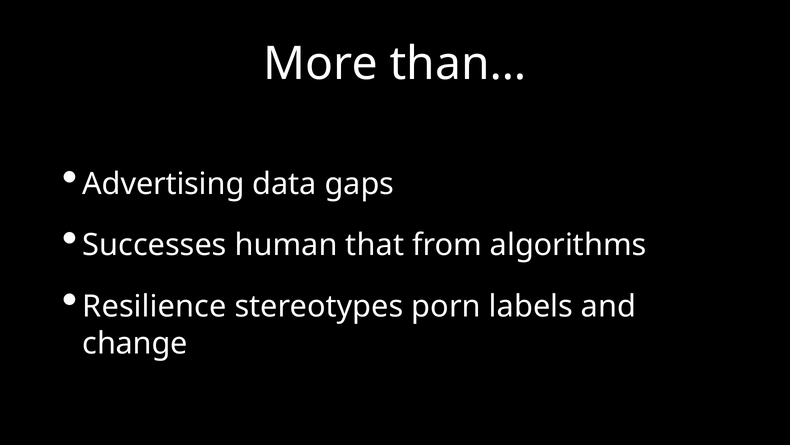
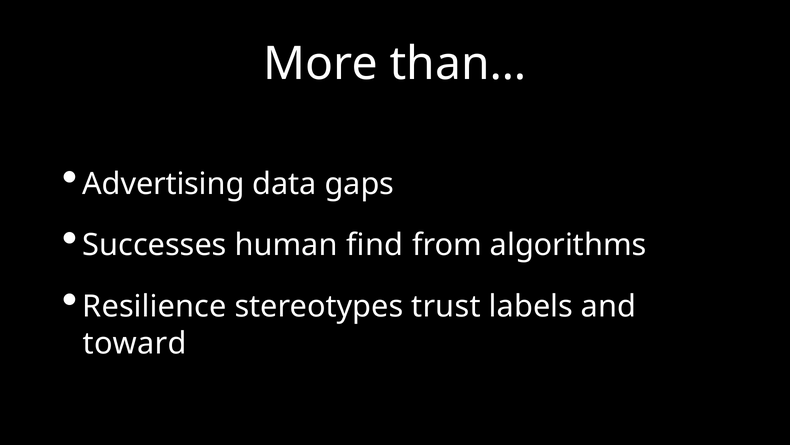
that: that -> find
porn: porn -> trust
change: change -> toward
